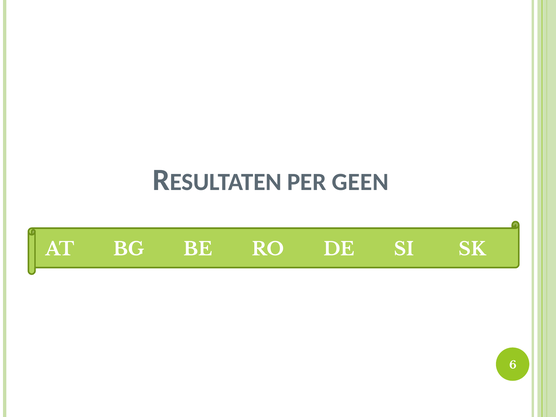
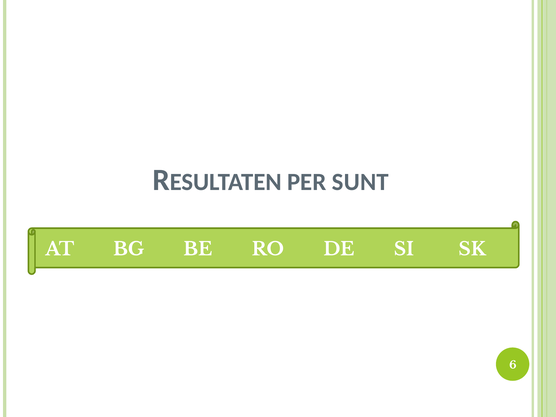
GEEN: GEEN -> SUNT
